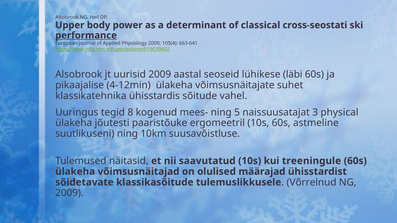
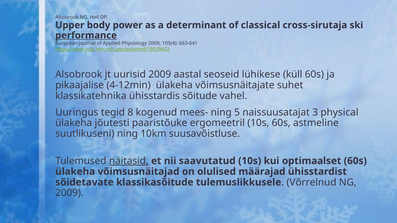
cross-seostati: cross-seostati -> cross-sirutaja
läbi: läbi -> küll
näitasid underline: none -> present
treeningule: treeningule -> optimaalset
